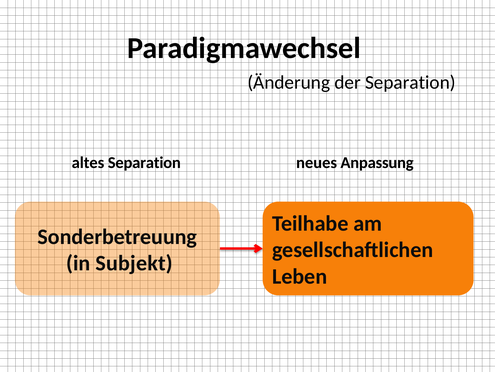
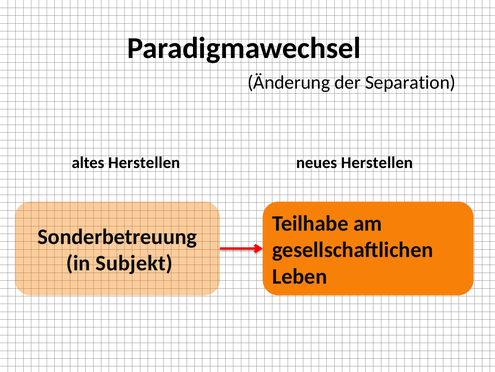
altes Separation: Separation -> Herstellen
neues Anpassung: Anpassung -> Herstellen
